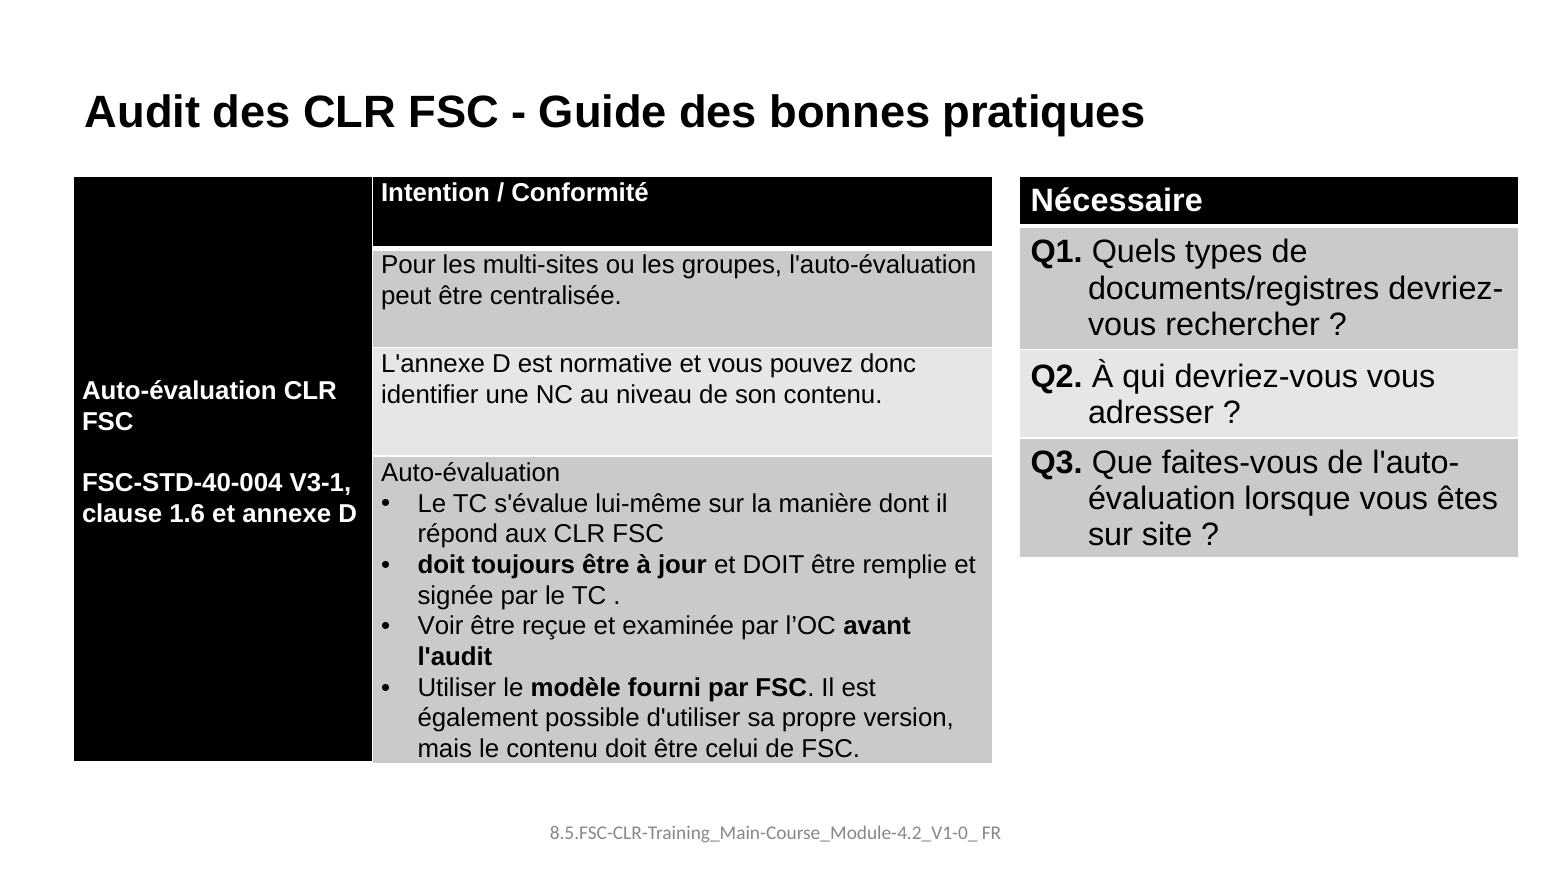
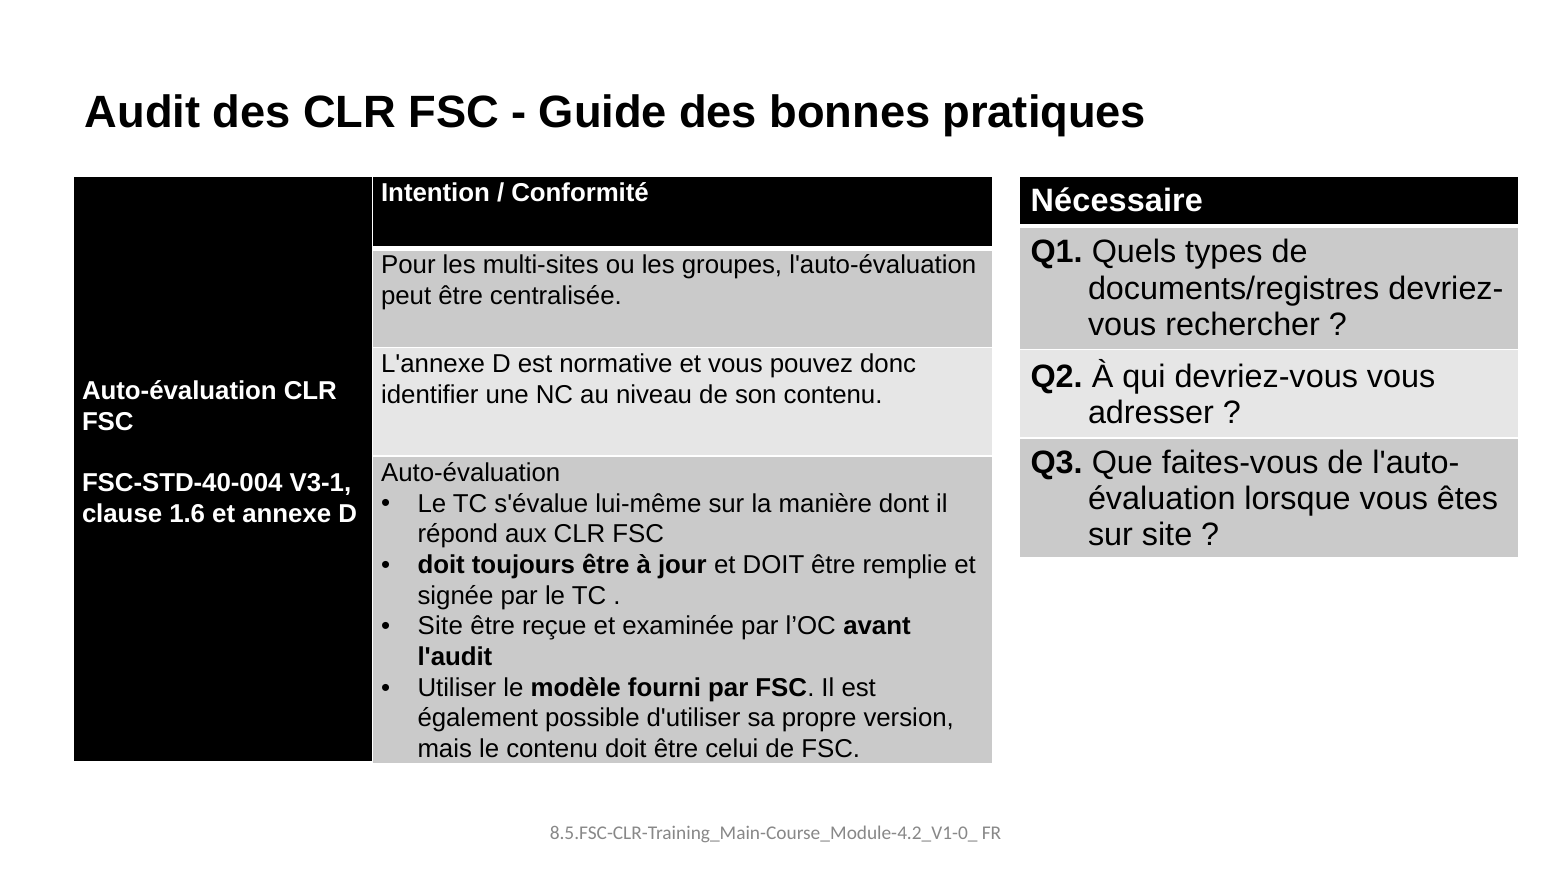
Voir at (440, 626): Voir -> Site
